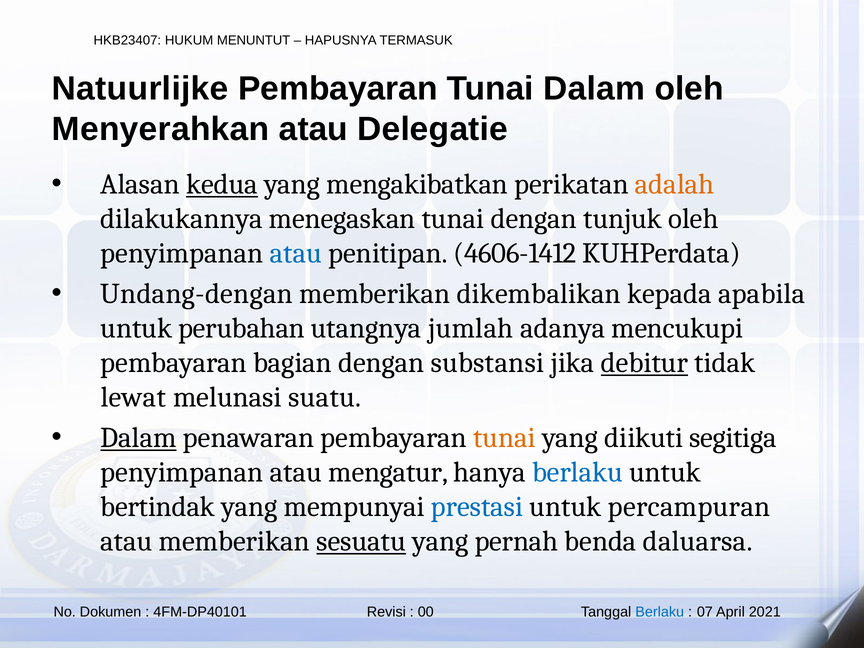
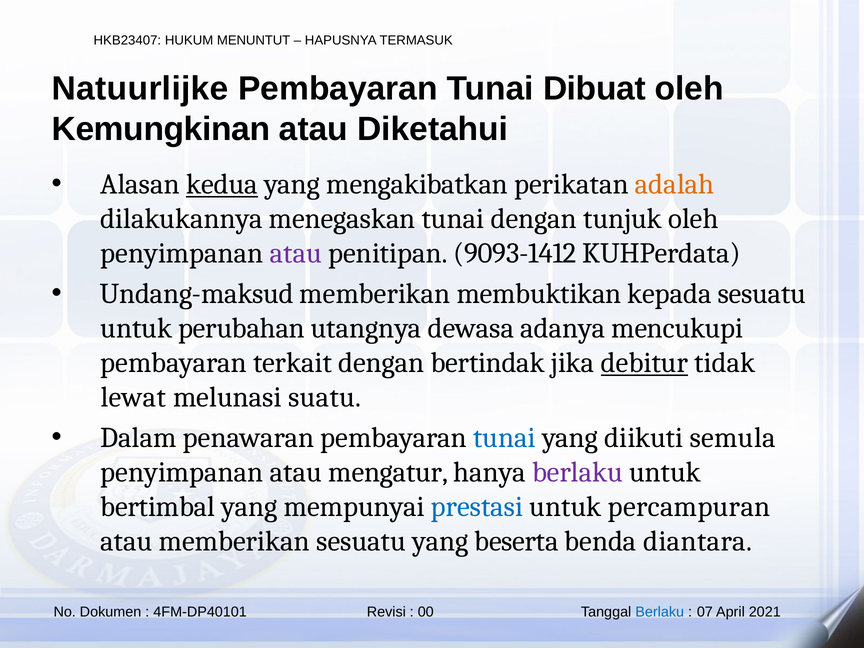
Tunai Dalam: Dalam -> Dibuat
Menyerahkan: Menyerahkan -> Kemungkinan
Delegatie: Delegatie -> Diketahui
atau at (296, 253) colour: blue -> purple
4606-1412: 4606-1412 -> 9093-1412
Undang-dengan: Undang-dengan -> Undang-maksud
dikembalikan: dikembalikan -> membuktikan
kepada apabila: apabila -> sesuatu
jumlah: jumlah -> dewasa
bagian: bagian -> terkait
substansi: substansi -> bertindak
Dalam at (139, 438) underline: present -> none
tunai at (504, 438) colour: orange -> blue
segitiga: segitiga -> semula
berlaku at (577, 472) colour: blue -> purple
bertindak: bertindak -> bertimbal
sesuatu at (361, 541) underline: present -> none
pernah: pernah -> beserta
daluarsa: daluarsa -> diantara
